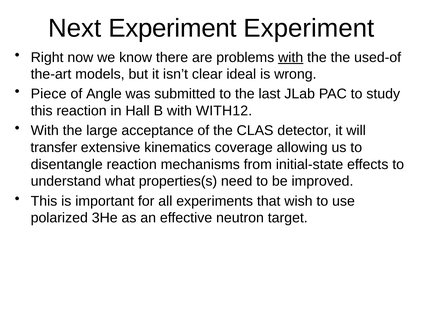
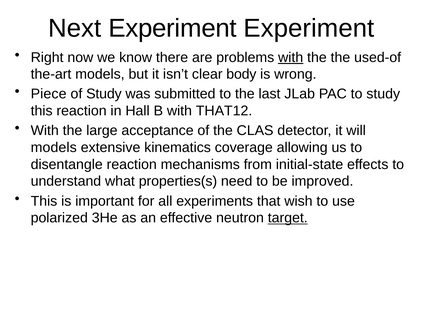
ideal: ideal -> body
of Angle: Angle -> Study
WITH12: WITH12 -> THAT12
transfer at (54, 148): transfer -> models
target underline: none -> present
